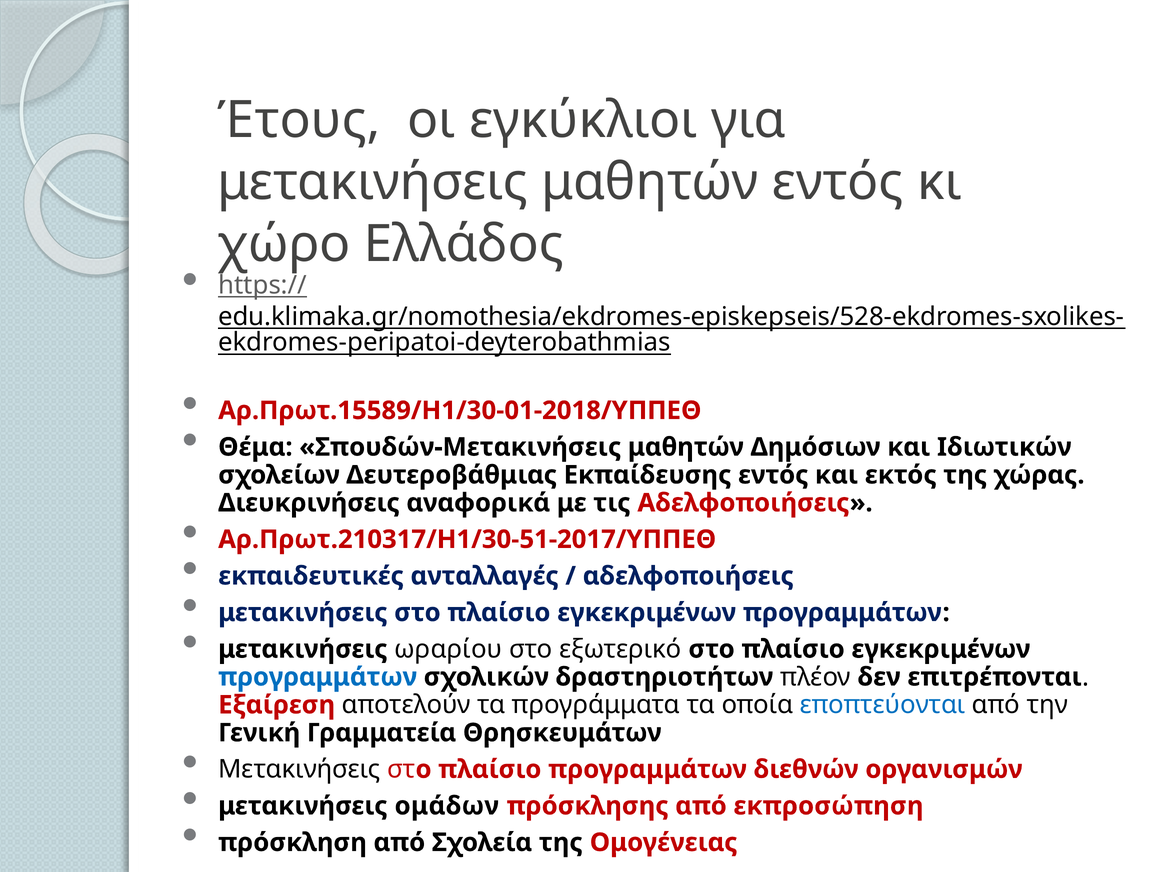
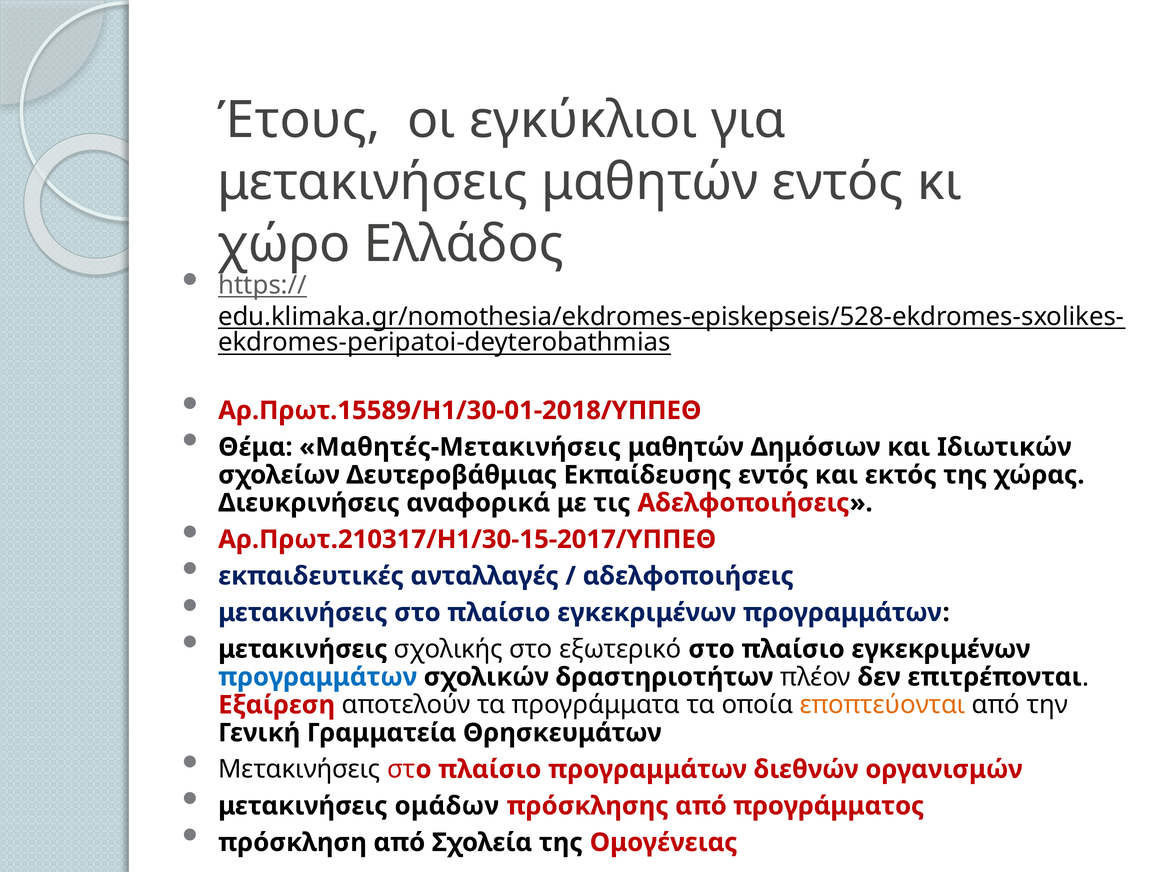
Σπουδών-Μετακινήσεις: Σπουδών-Μετακινήσεις -> Μαθητές-Μετακινήσεις
Αρ.Πρωτ.210317/Η1/30-51-2017/ΥΠΠΕΘ: Αρ.Πρωτ.210317/Η1/30-51-2017/ΥΠΠΕΘ -> Αρ.Πρωτ.210317/Η1/30-15-2017/ΥΠΠΕΘ
ωραρίου: ωραρίου -> σχολικής
εποπτεύονται colour: blue -> orange
εκπροσώπηση: εκπροσώπηση -> προγράμματος
